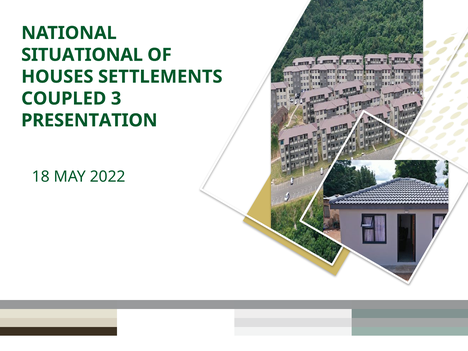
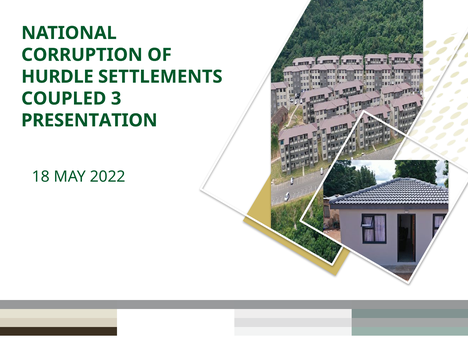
SITUATIONAL: SITUATIONAL -> CORRUPTION
HOUSES: HOUSES -> HURDLE
